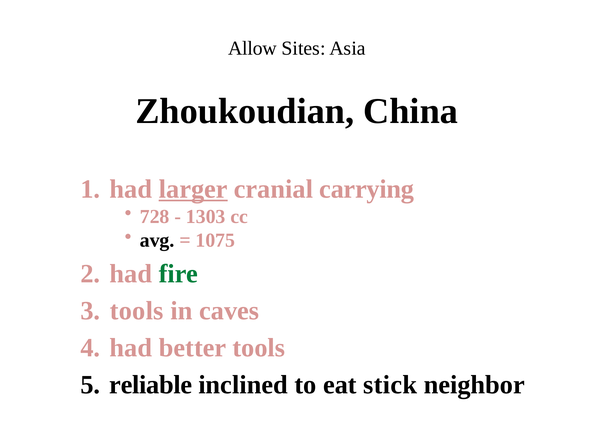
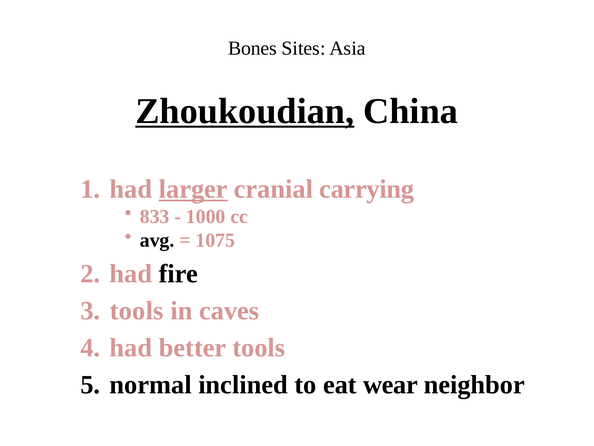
Allow: Allow -> Bones
Zhoukoudian underline: none -> present
728: 728 -> 833
1303: 1303 -> 1000
fire colour: green -> black
reliable: reliable -> normal
stick: stick -> wear
